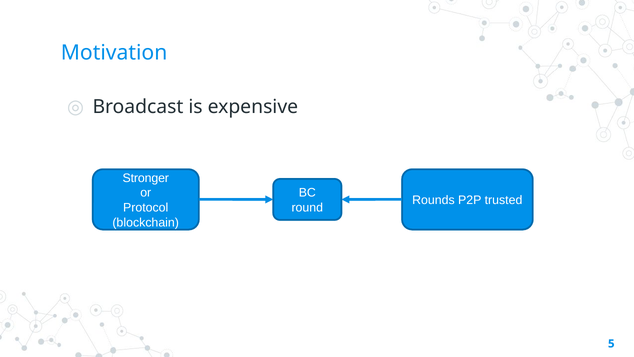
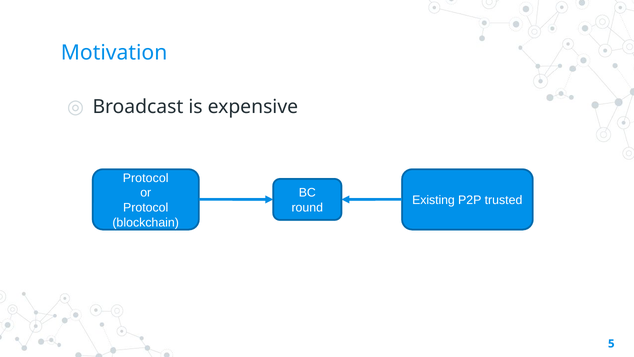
Stronger at (146, 178): Stronger -> Protocol
Rounds: Rounds -> Existing
